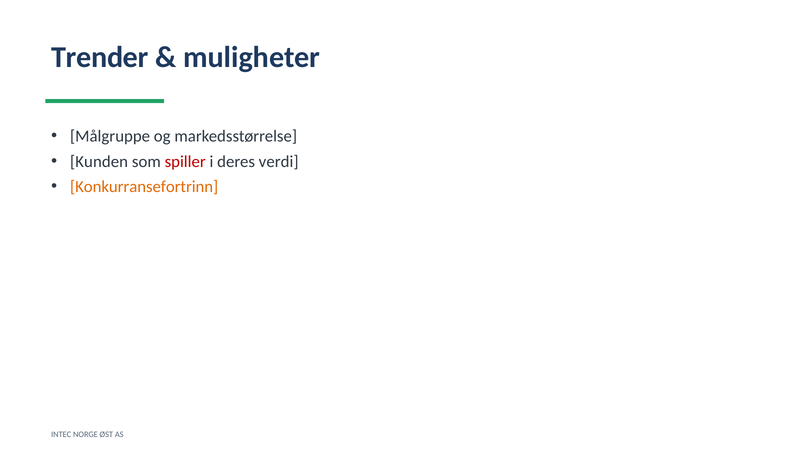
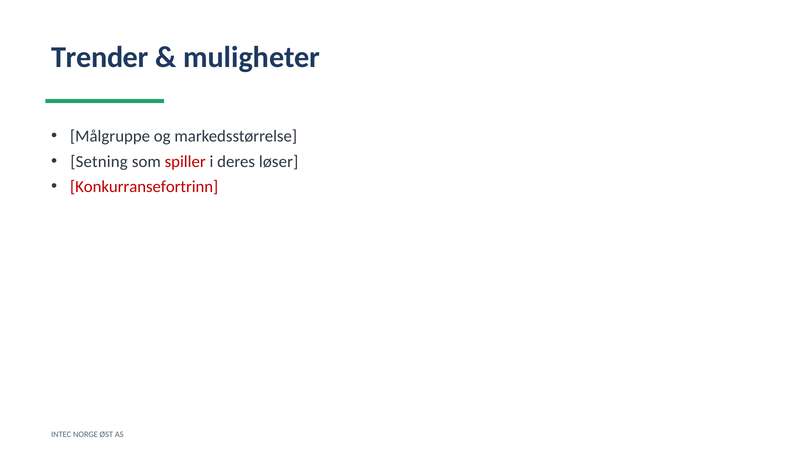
Kunden: Kunden -> Setning
verdi: verdi -> løser
Konkurransefortrinn colour: orange -> red
